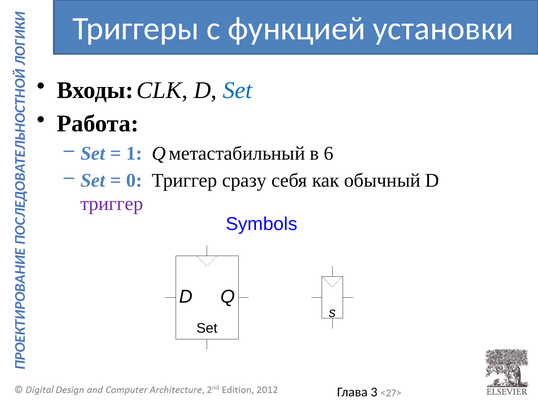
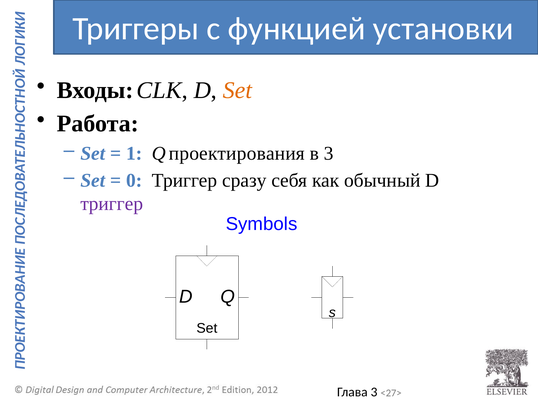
Set at (237, 90) colour: blue -> orange
метастабильный: метастабильный -> проектирования
в 6: 6 -> 3
